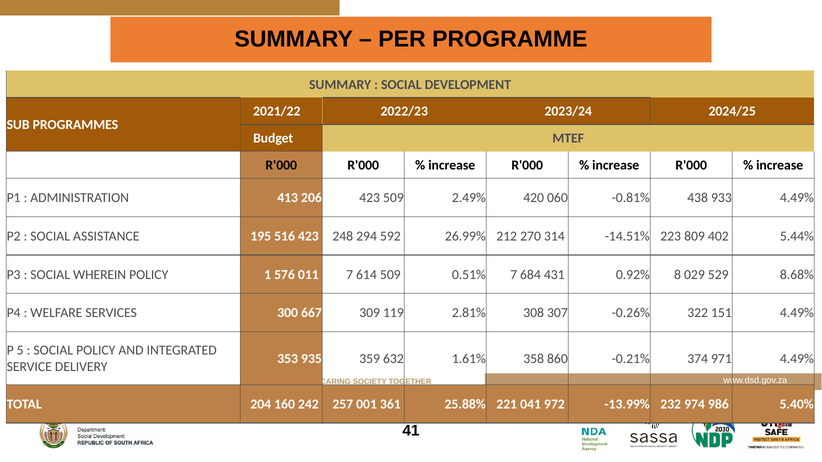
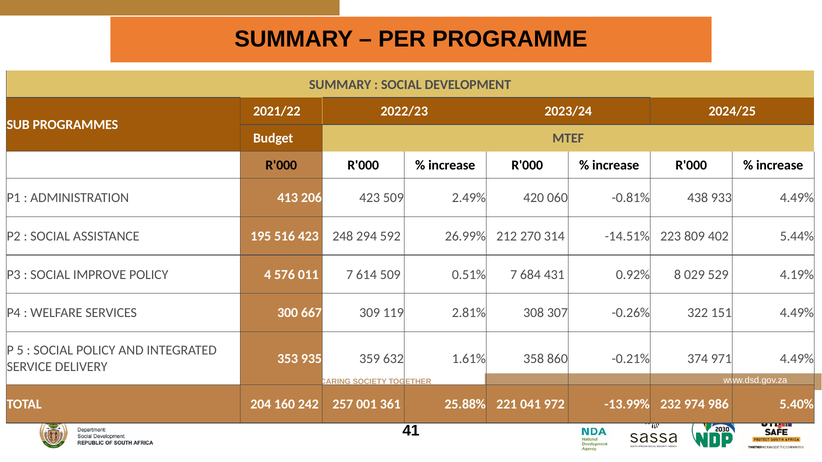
WHEREIN: WHEREIN -> IMPROVE
1: 1 -> 4
8.68%: 8.68% -> 4.19%
